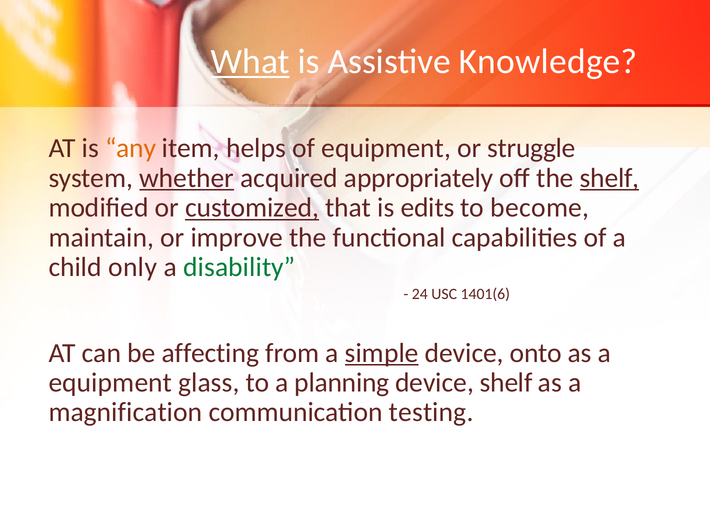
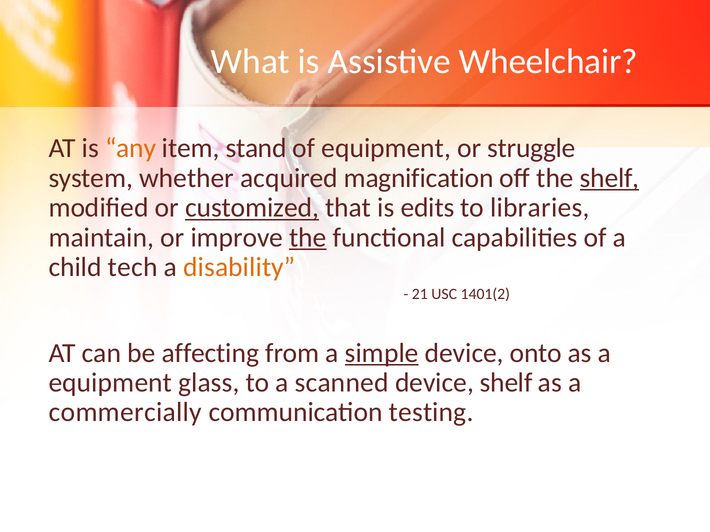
What underline: present -> none
Knowledge: Knowledge -> Wheelchair
helps: helps -> stand
whether underline: present -> none
appropriately: appropriately -> magnification
become: become -> libraries
the at (308, 238) underline: none -> present
only: only -> tech
disability colour: green -> orange
24: 24 -> 21
1401(6: 1401(6 -> 1401(2
planning: planning -> scanned
magnification: magnification -> commercially
